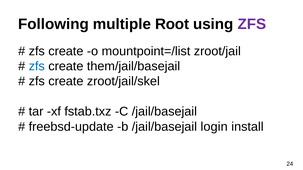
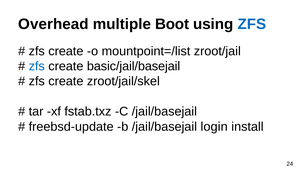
Following: Following -> Overhead
Root: Root -> Boot
ZFS at (252, 24) colour: purple -> blue
them/jail/basejail: them/jail/basejail -> basic/jail/basejail
